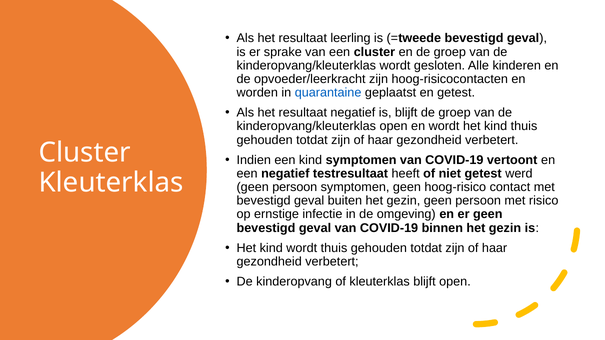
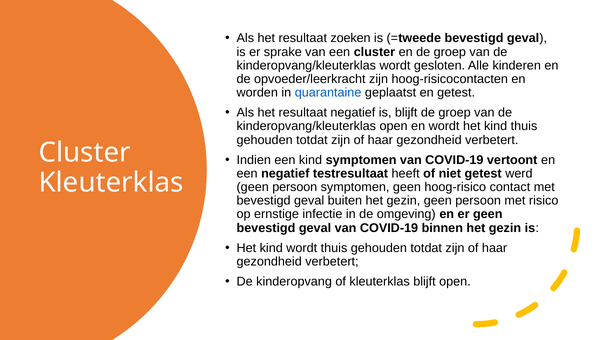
leerling: leerling -> zoeken
